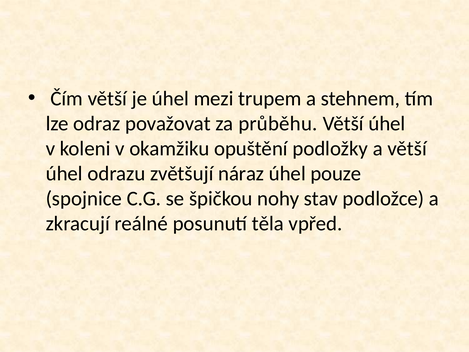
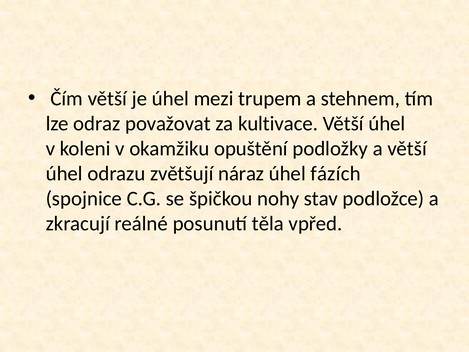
průběhu: průběhu -> kultivace
pouze: pouze -> fázích
